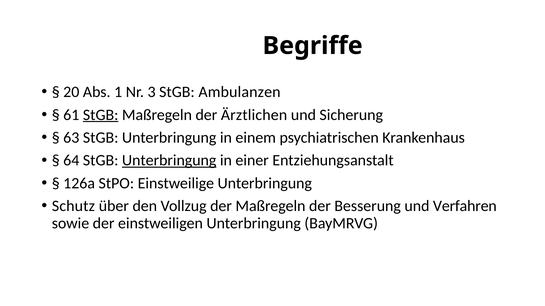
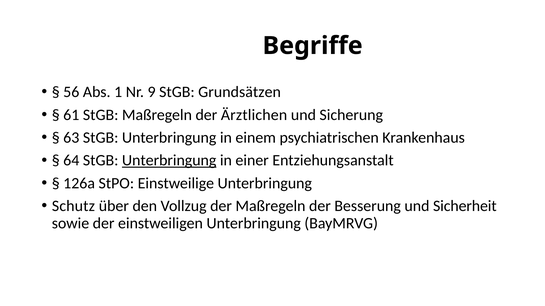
20: 20 -> 56
3: 3 -> 9
Ambulanzen: Ambulanzen -> Grundsätzen
StGB at (101, 115) underline: present -> none
Verfahren: Verfahren -> Sicherheit
